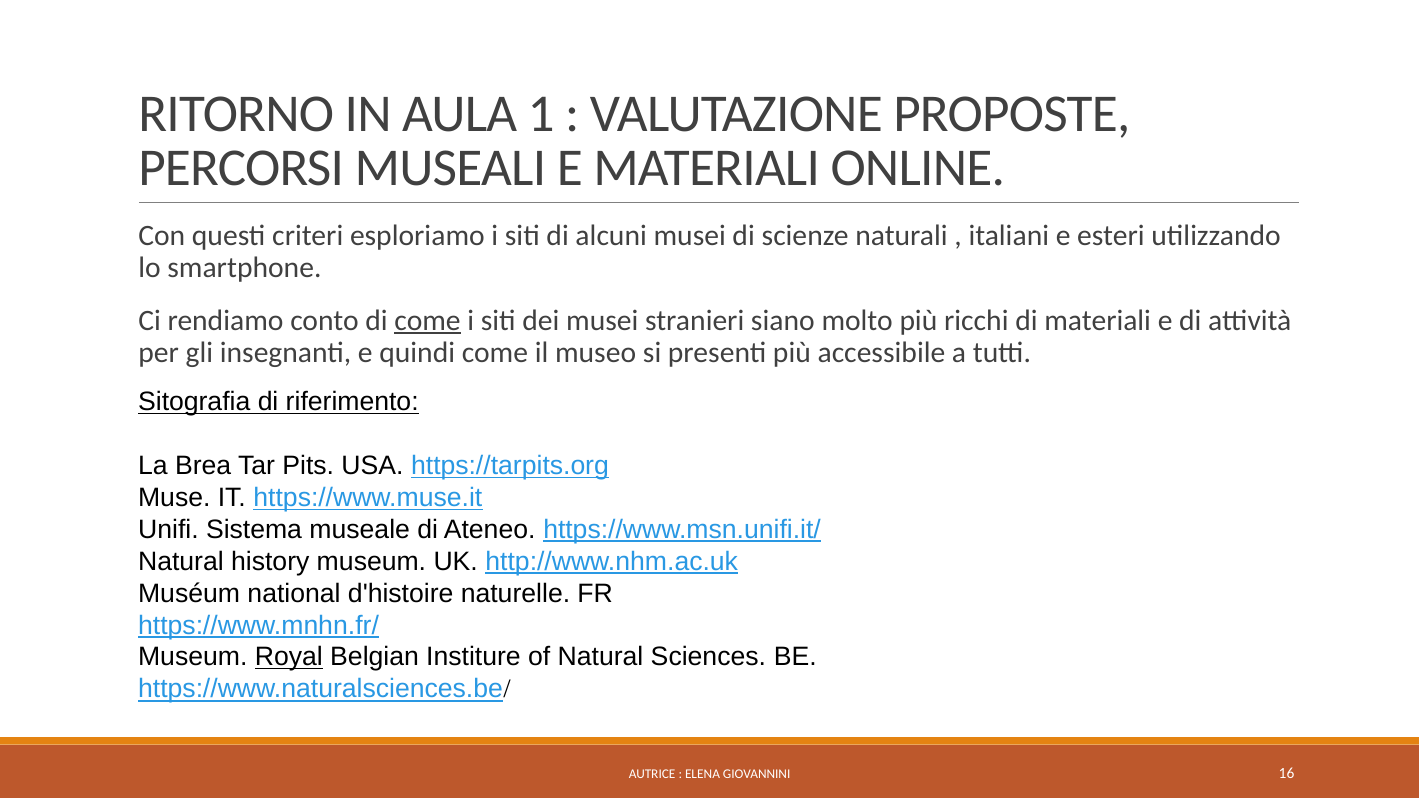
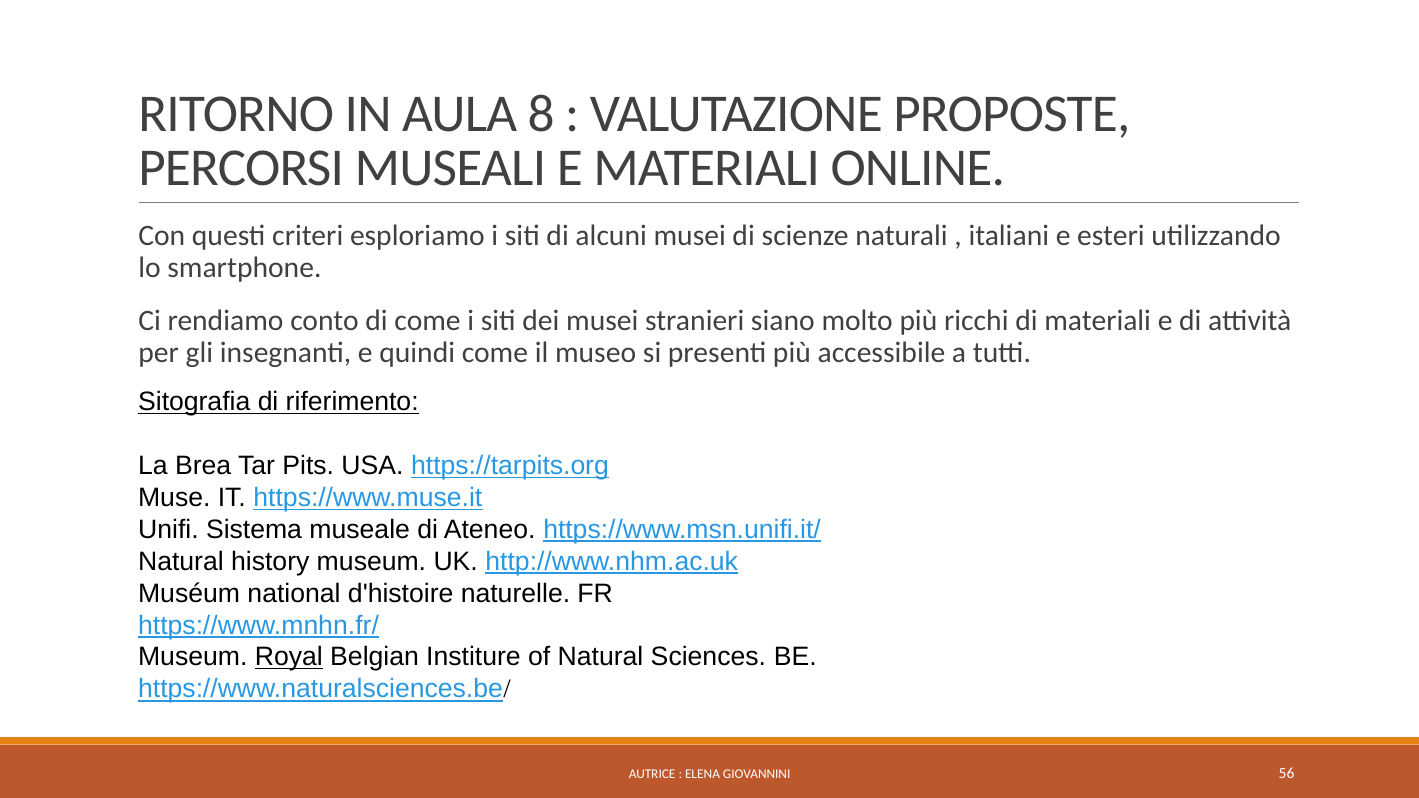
1: 1 -> 8
come at (428, 320) underline: present -> none
16: 16 -> 56
